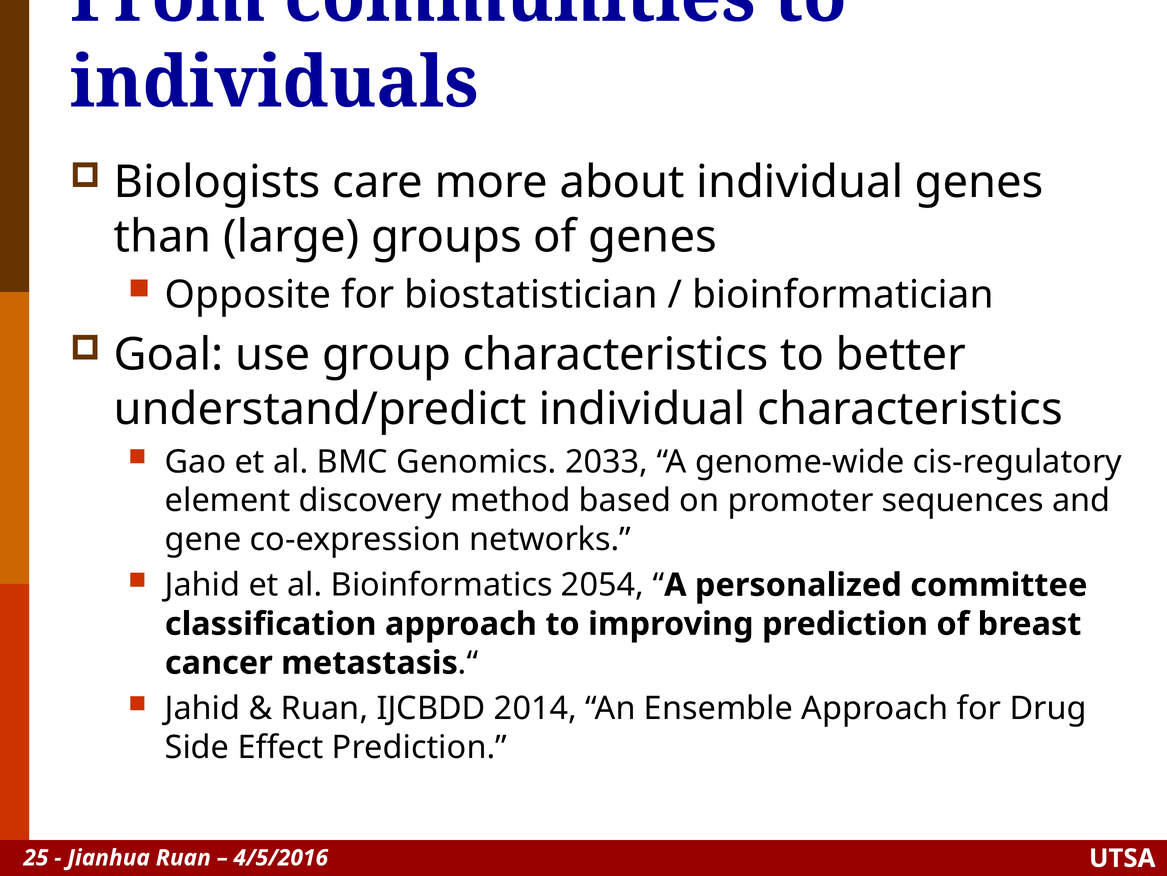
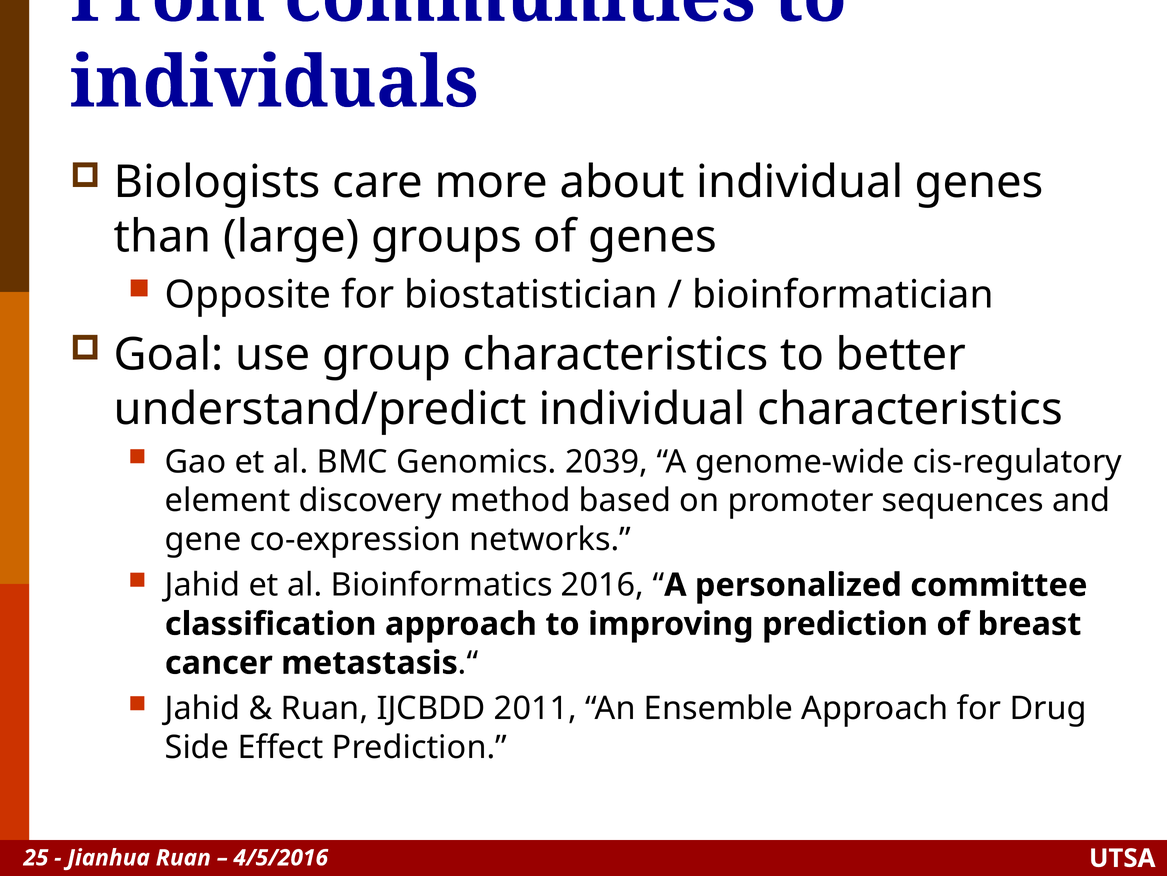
2033: 2033 -> 2039
2054: 2054 -> 2016
2014: 2014 -> 2011
